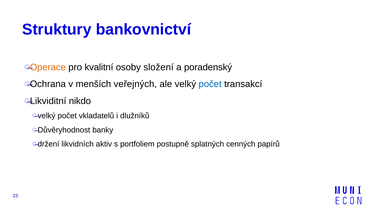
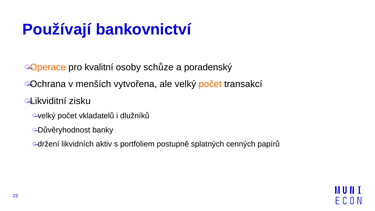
Struktury: Struktury -> Používají
složení: složení -> schůze
veřejných: veřejných -> vytvořena
počet at (210, 84) colour: blue -> orange
nikdo: nikdo -> zisku
